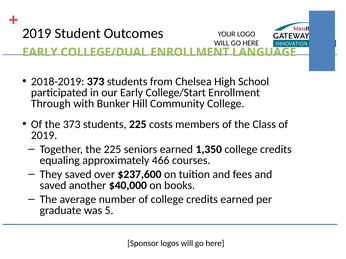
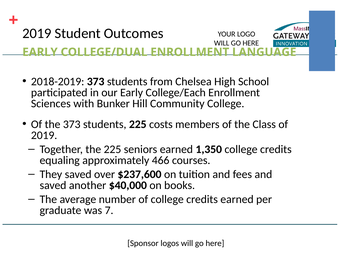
College/Start: College/Start -> College/Each
Through: Through -> Sciences
5: 5 -> 7
